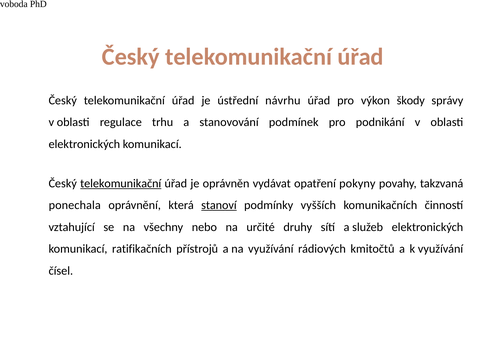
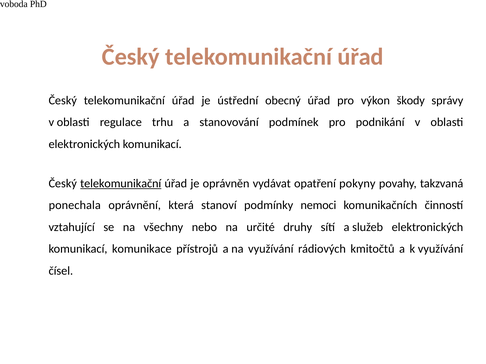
návrhu: návrhu -> obecný
stanoví underline: present -> none
vyšších: vyšších -> nemoci
ratifikačních: ratifikačních -> komunikace
